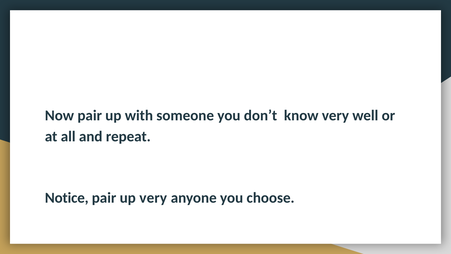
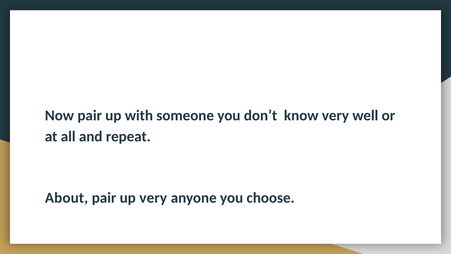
Notice: Notice -> About
